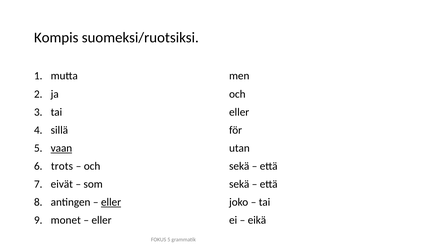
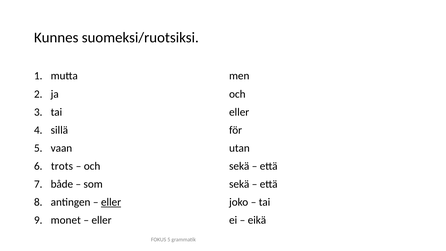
Kompis: Kompis -> Kunnes
vaan underline: present -> none
eivät: eivät -> både
